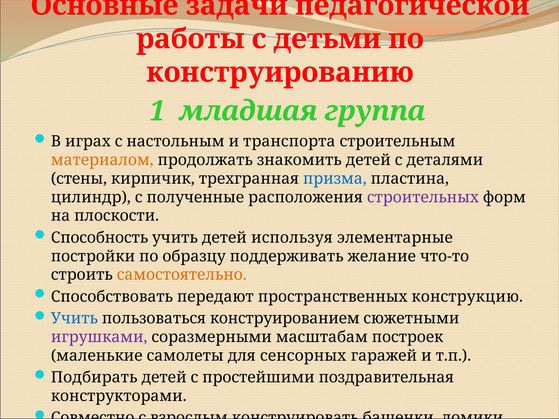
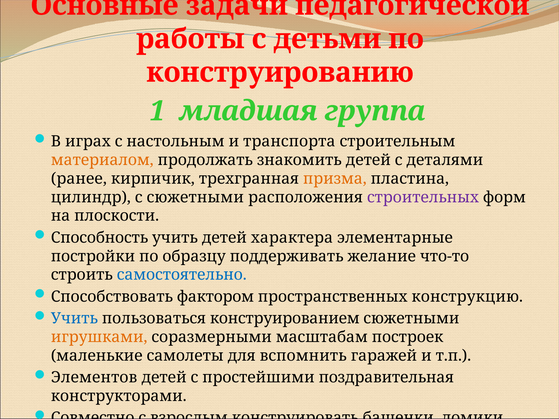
стены: стены -> ранее
призма colour: blue -> orange
с полученные: полученные -> сюжетными
используя: используя -> характера
самостоятельно colour: orange -> blue
передают: передают -> фактором
игрушками colour: purple -> orange
сенсорных: сенсорных -> вспомнить
Подбирать: Подбирать -> Элементов
